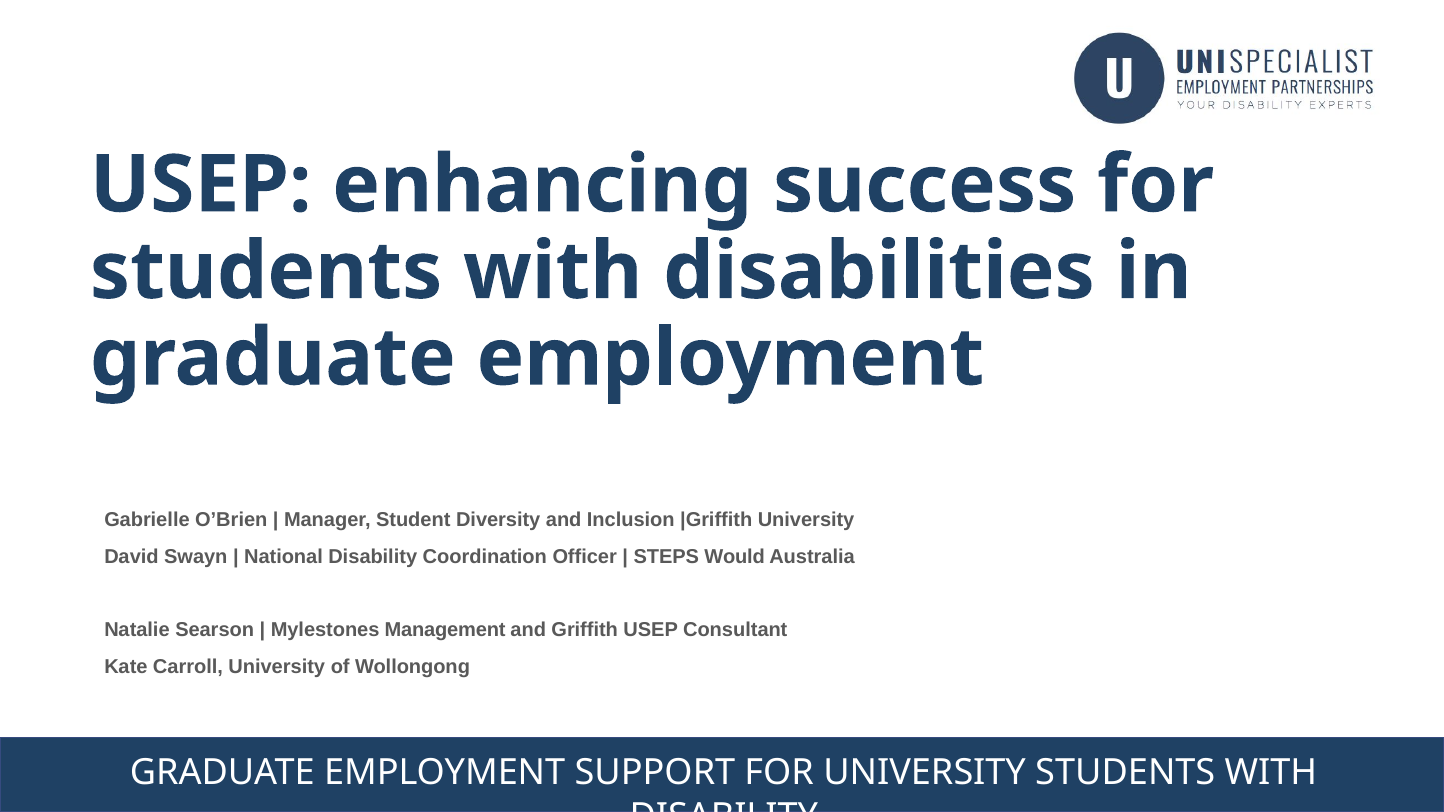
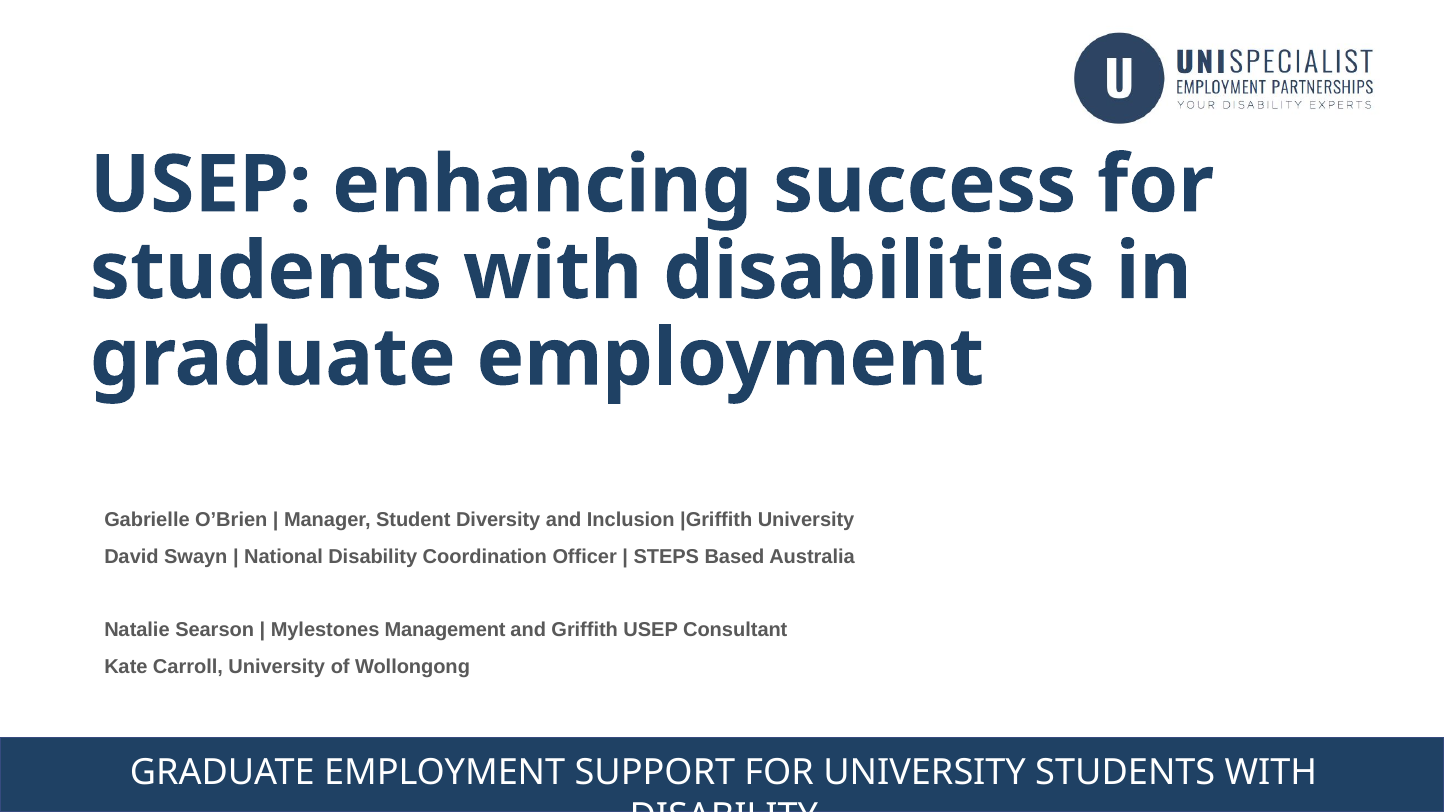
Would: Would -> Based
